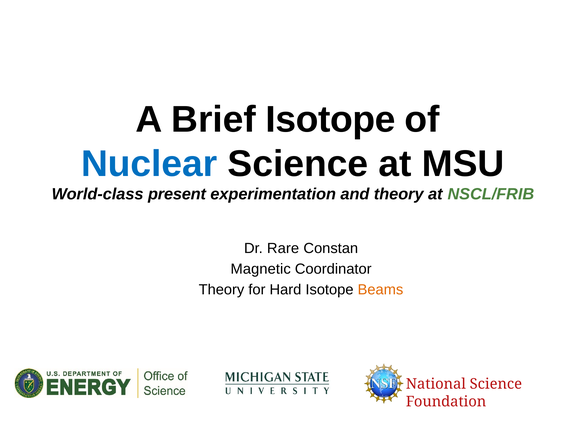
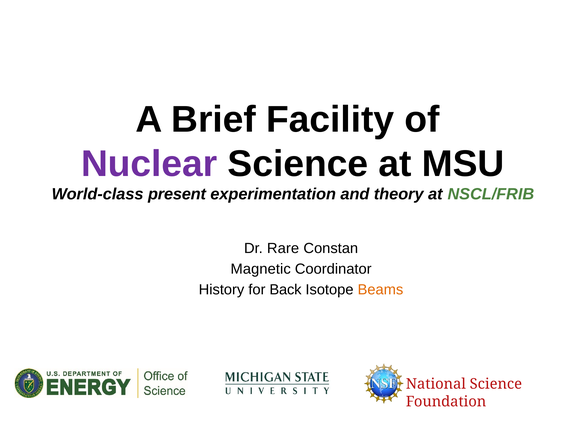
Brief Isotope: Isotope -> Facility
Nuclear colour: blue -> purple
Theory at (221, 290): Theory -> History
Hard: Hard -> Back
